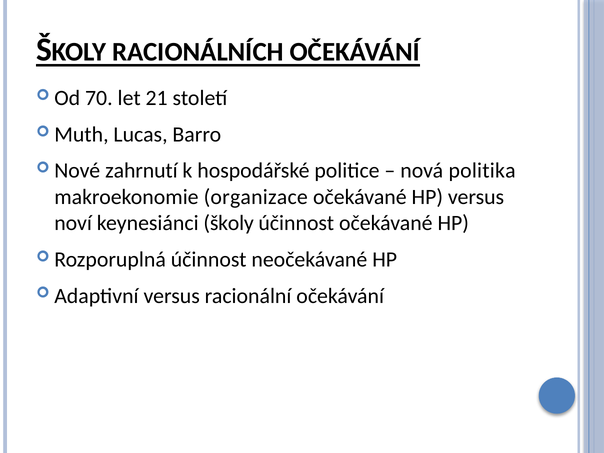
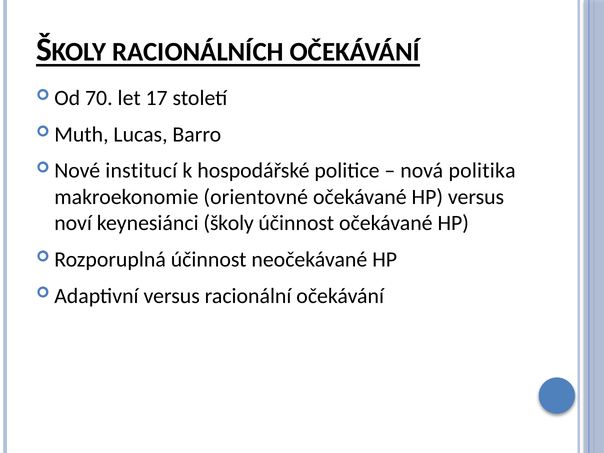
21: 21 -> 17
zahrnutí: zahrnutí -> institucí
organizace: organizace -> orientovné
